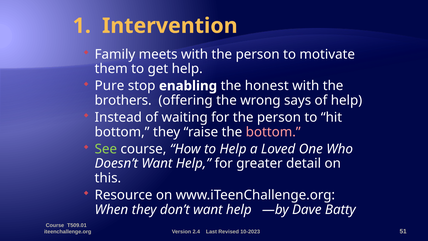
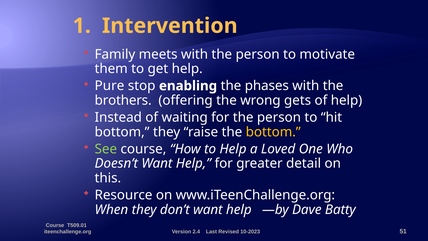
honest: honest -> phases
says: says -> gets
bottom at (273, 132) colour: pink -> yellow
